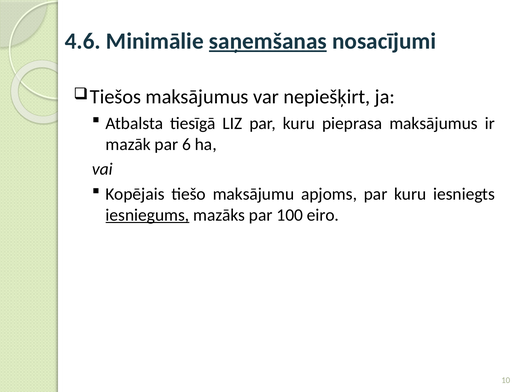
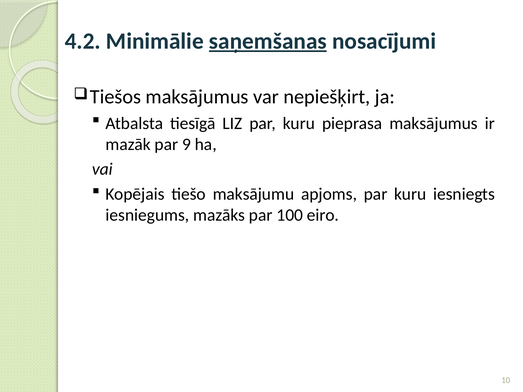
4.6: 4.6 -> 4.2
6: 6 -> 9
iesniegums underline: present -> none
